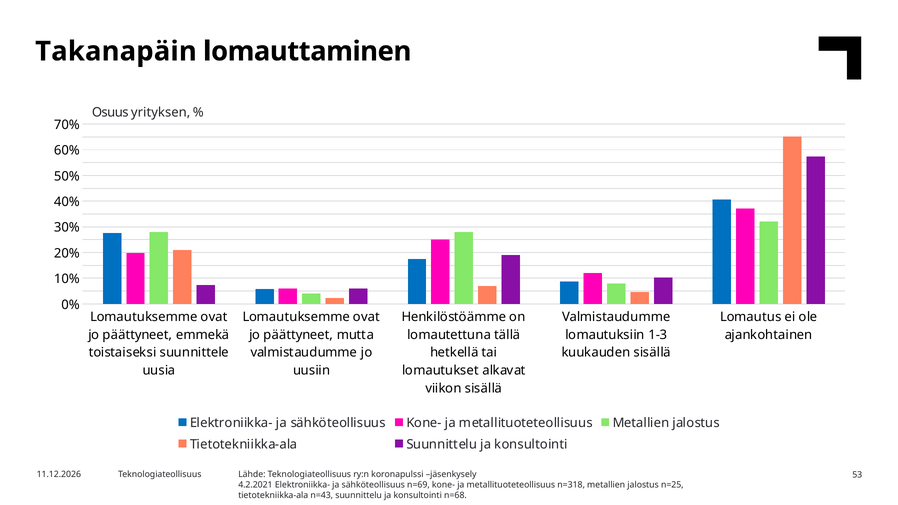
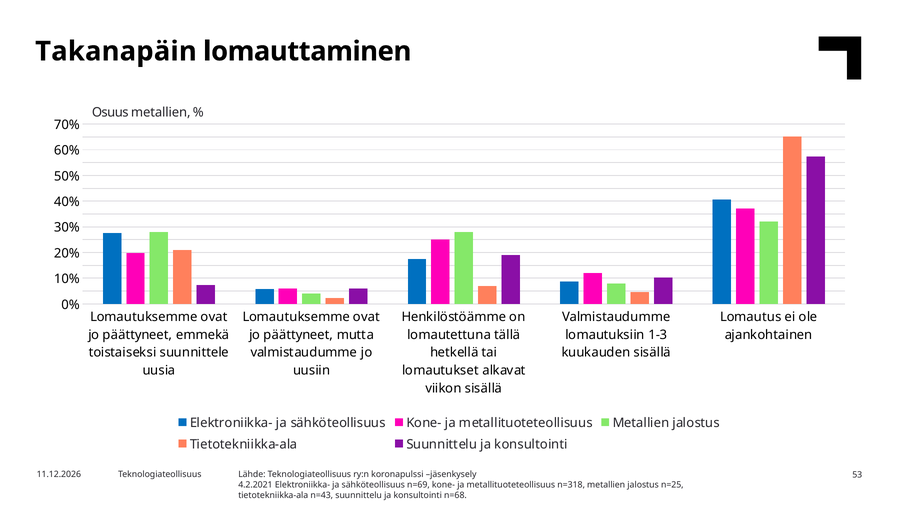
Osuus yrityksen: yrityksen -> metallien
